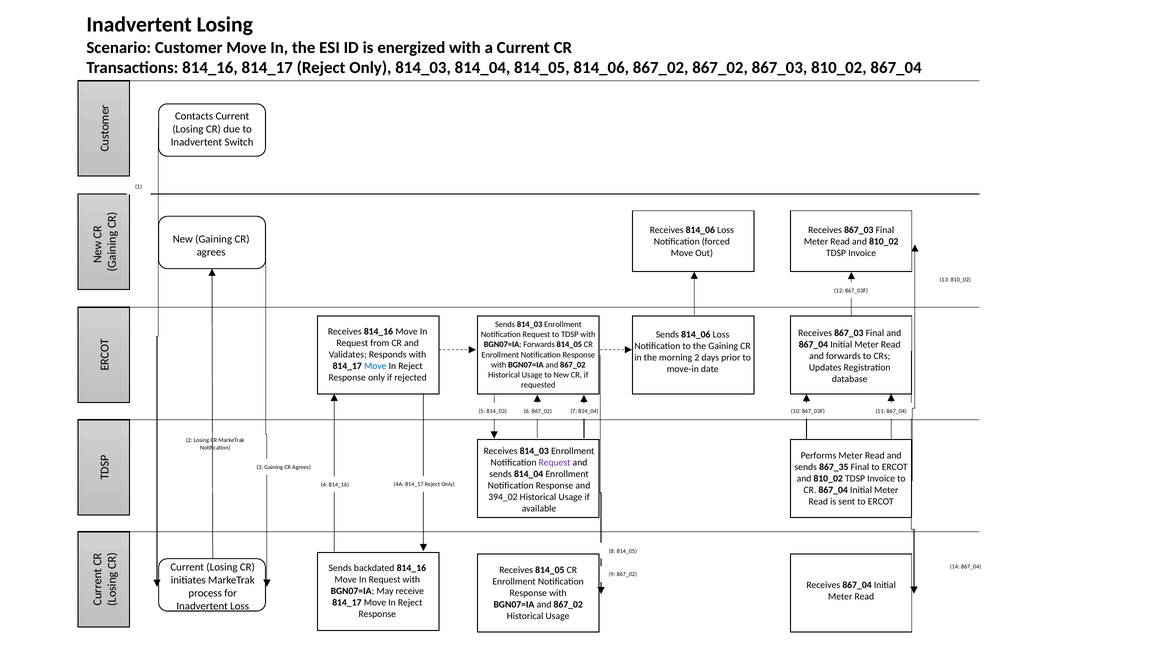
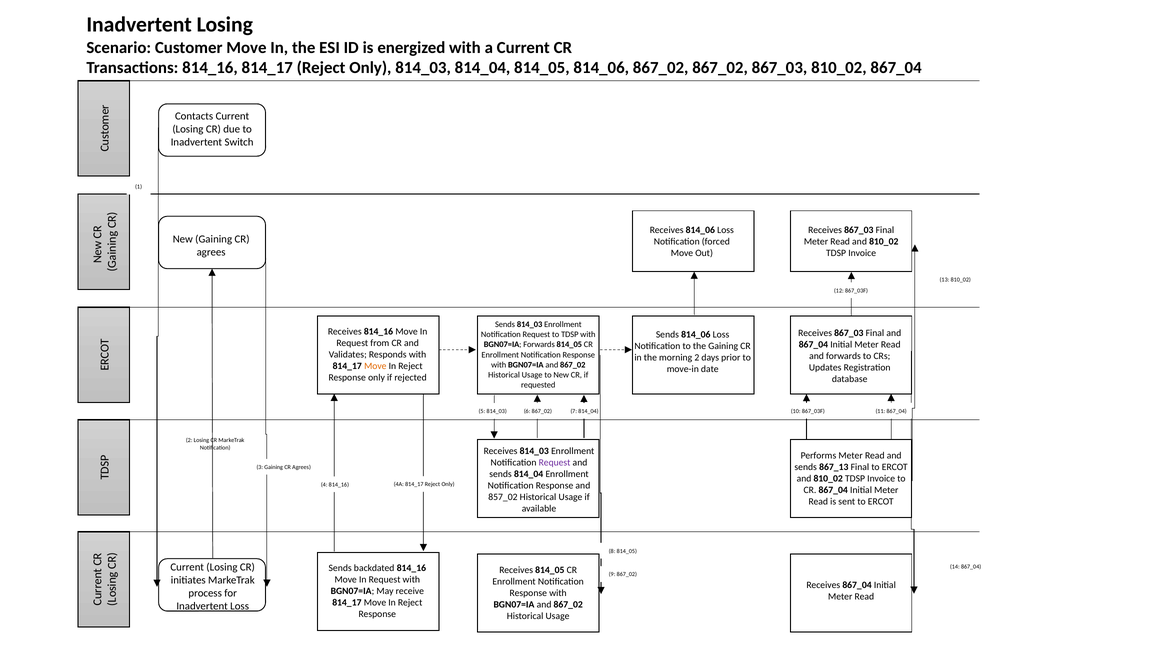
Move at (375, 366) colour: blue -> orange
867_35: 867_35 -> 867_13
394_02: 394_02 -> 857_02
